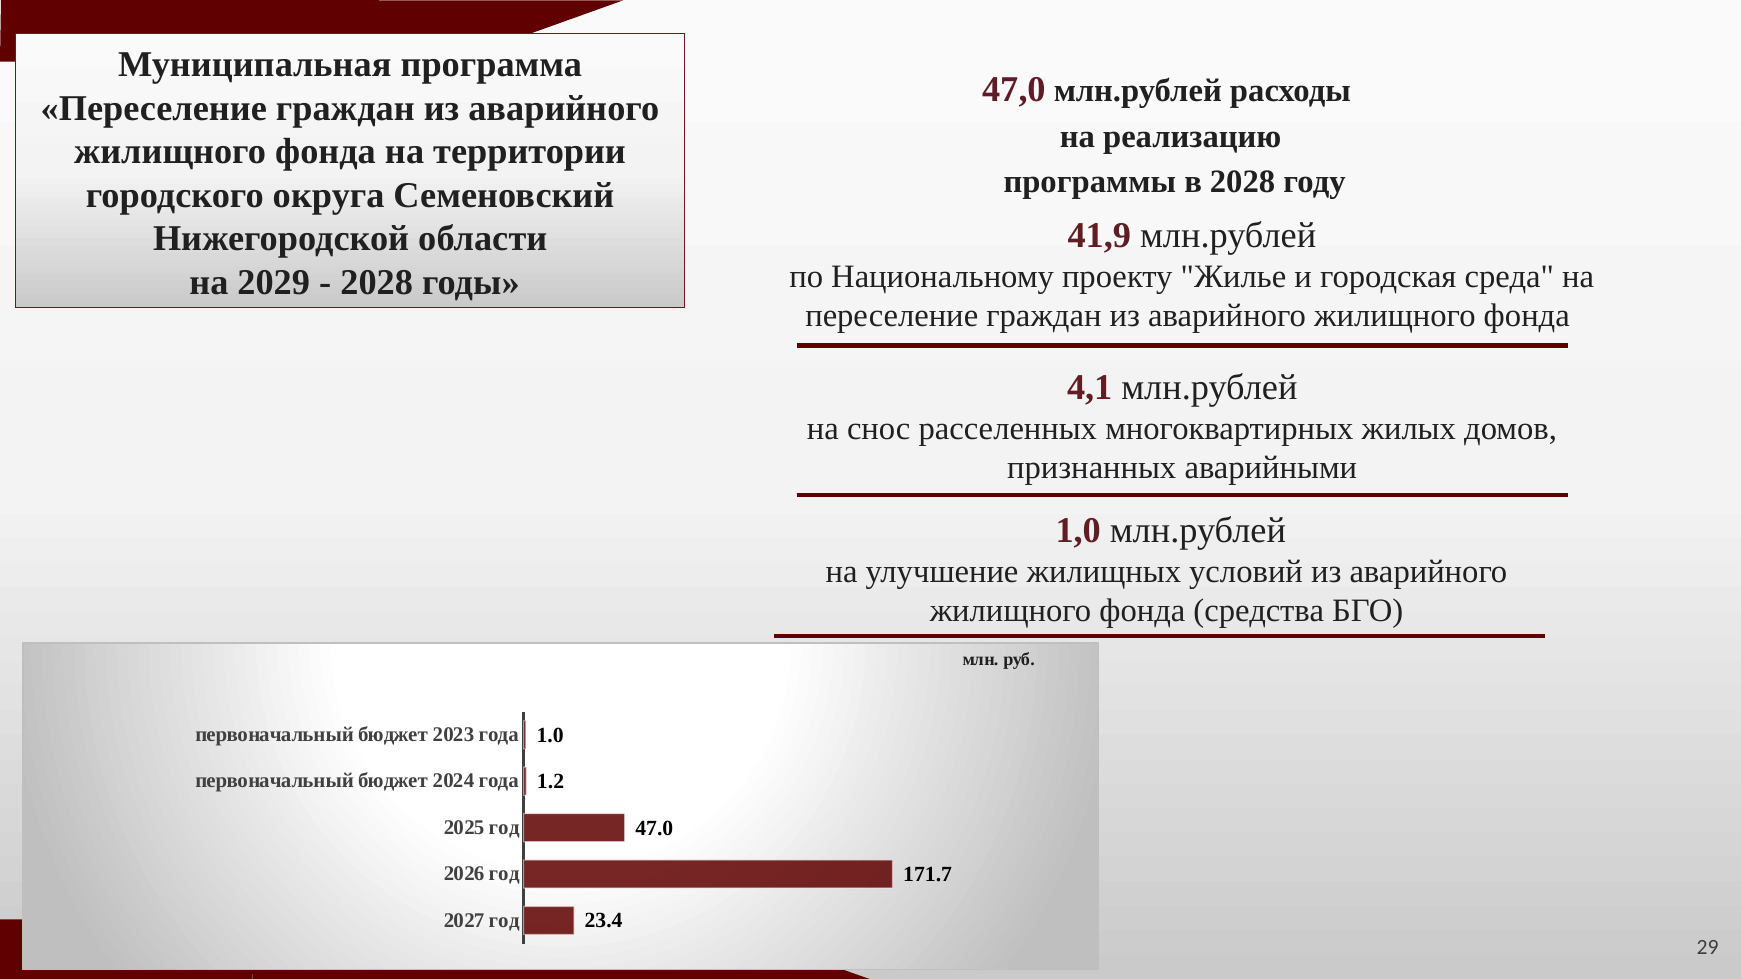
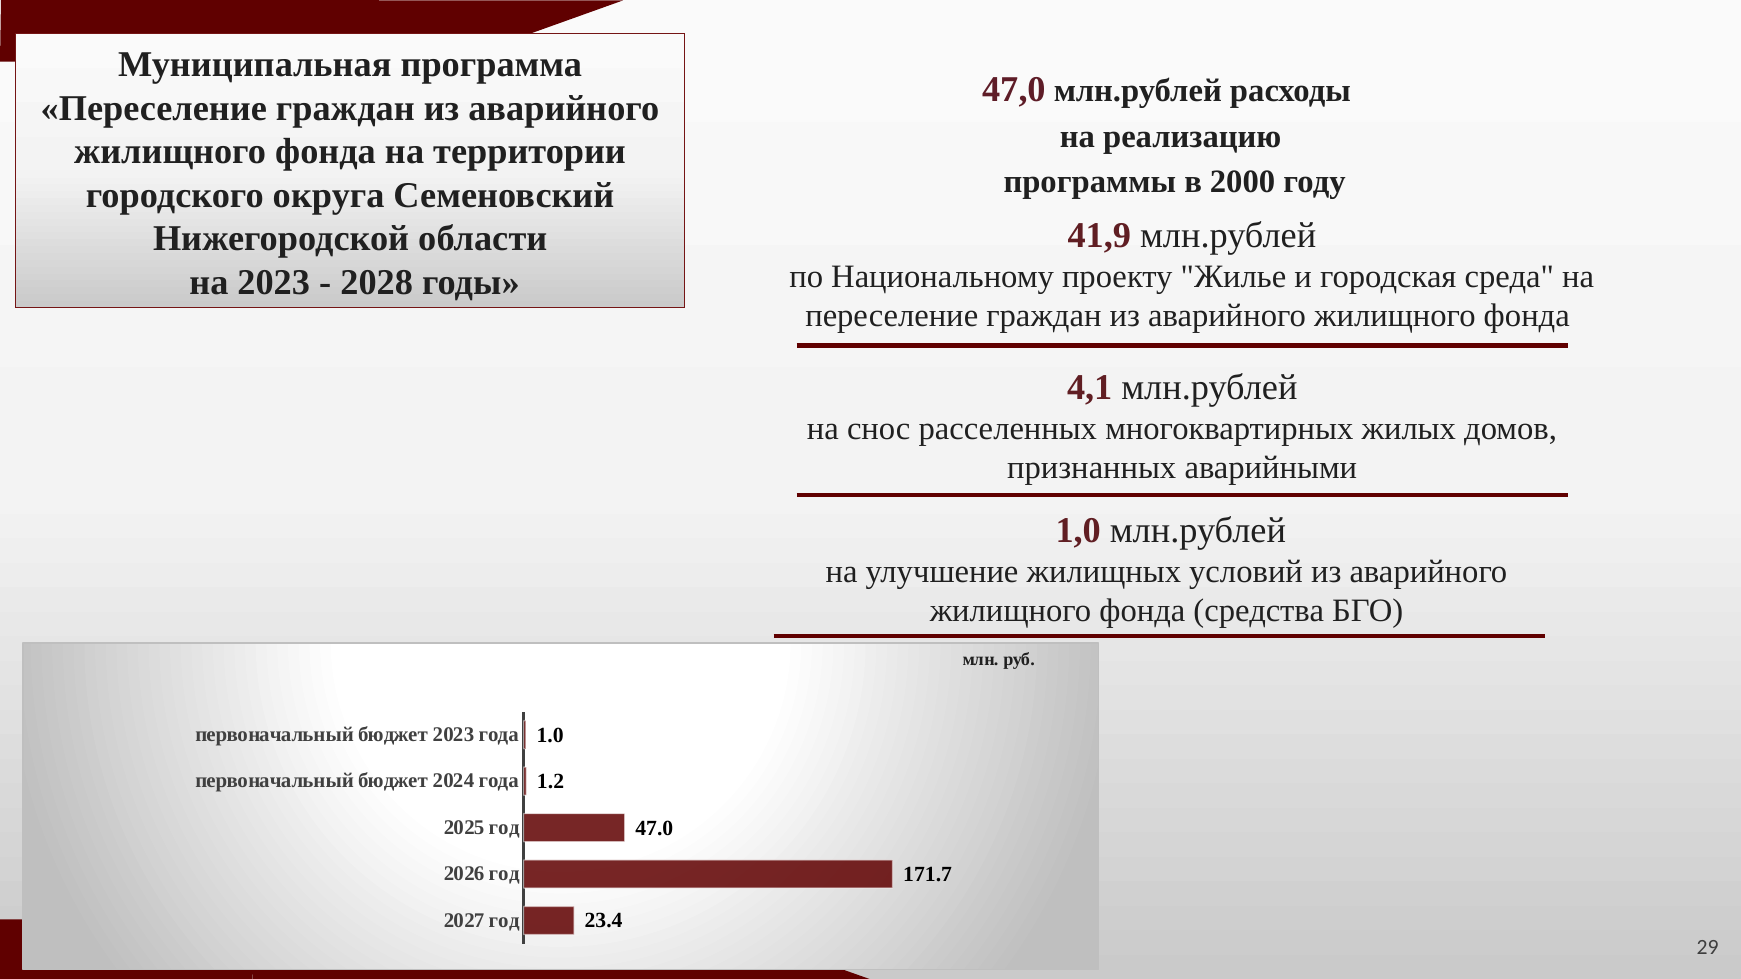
в 2028: 2028 -> 2000
на 2029: 2029 -> 2023
